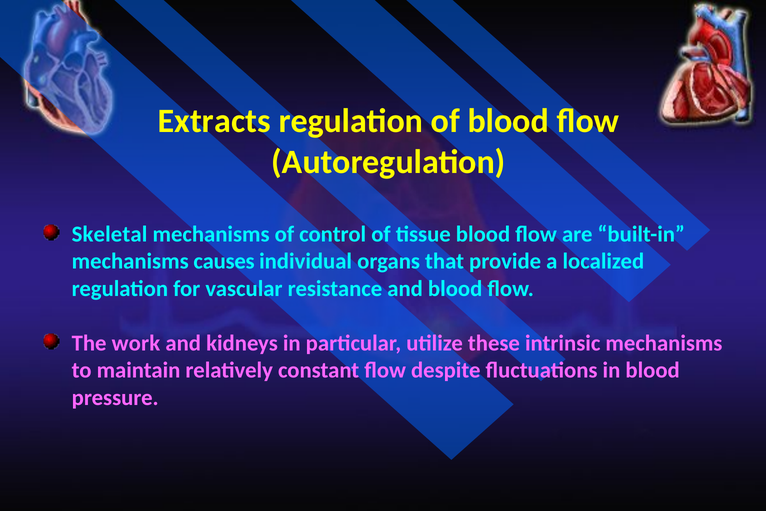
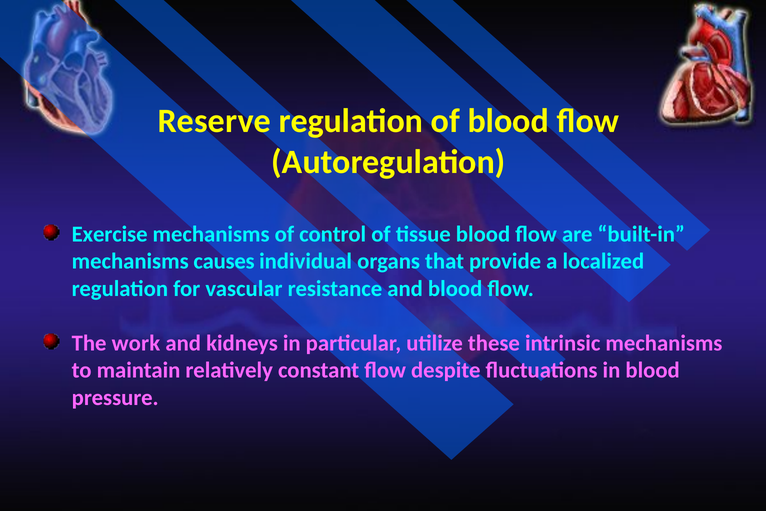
Extracts: Extracts -> Reserve
Skeletal: Skeletal -> Exercise
